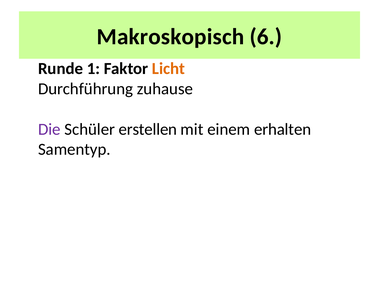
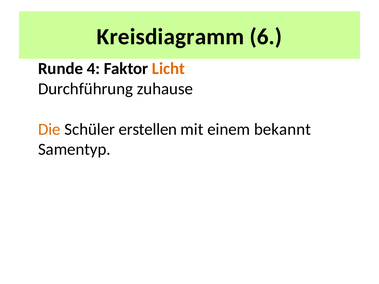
Makroskopisch: Makroskopisch -> Kreisdiagramm
1: 1 -> 4
Die colour: purple -> orange
erhalten: erhalten -> bekannt
